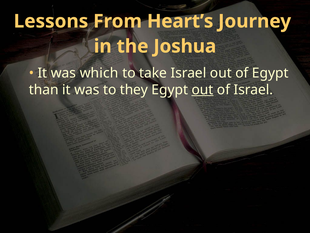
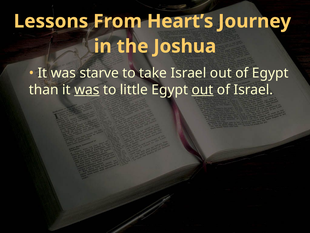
which: which -> starve
was at (87, 90) underline: none -> present
they: they -> little
